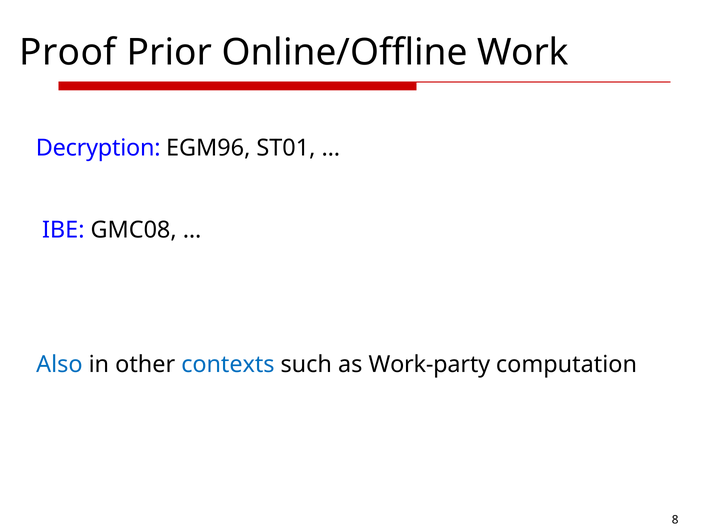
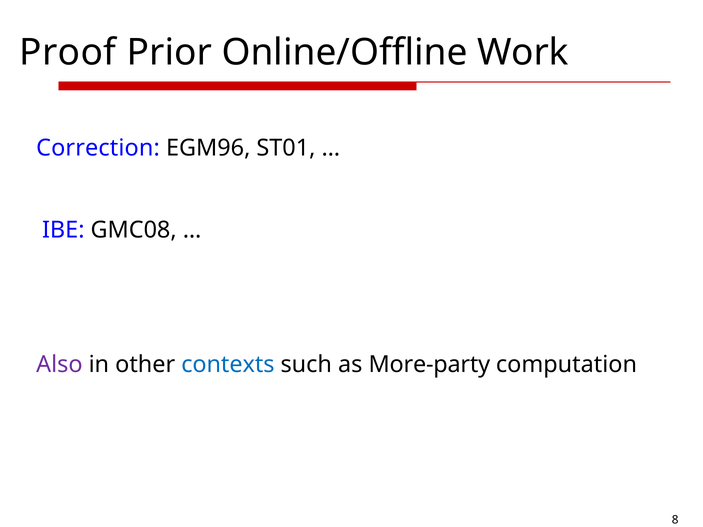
Decryption: Decryption -> Correction
Also colour: blue -> purple
Work-party: Work-party -> More-party
